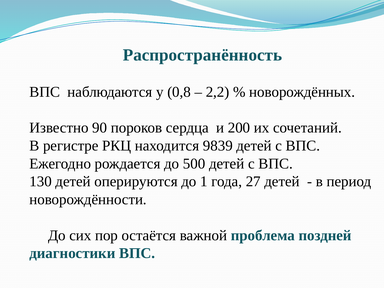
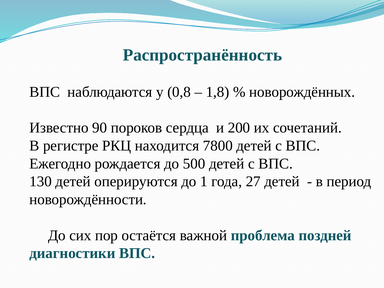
2,2: 2,2 -> 1,8
9839: 9839 -> 7800
